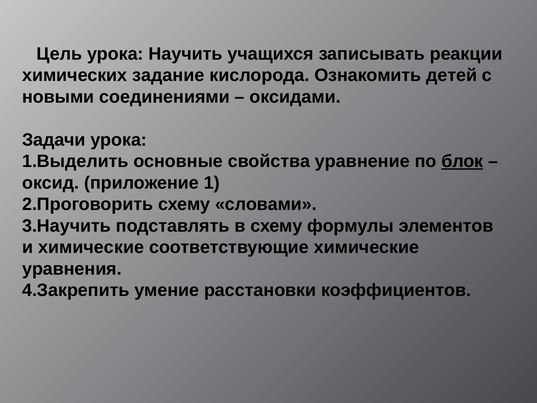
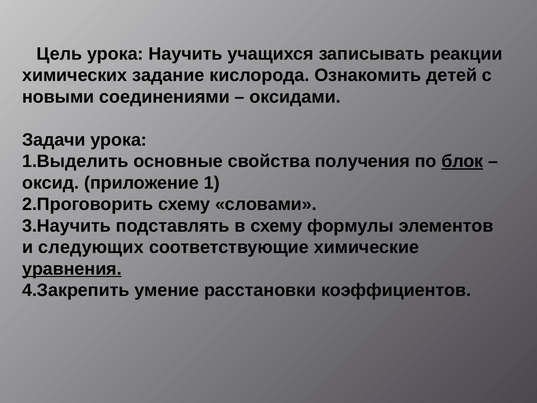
уравнение: уравнение -> получения
и химические: химические -> следующих
уравнения underline: none -> present
